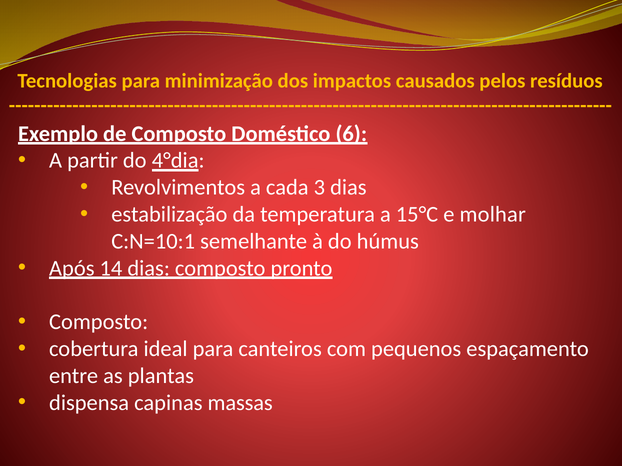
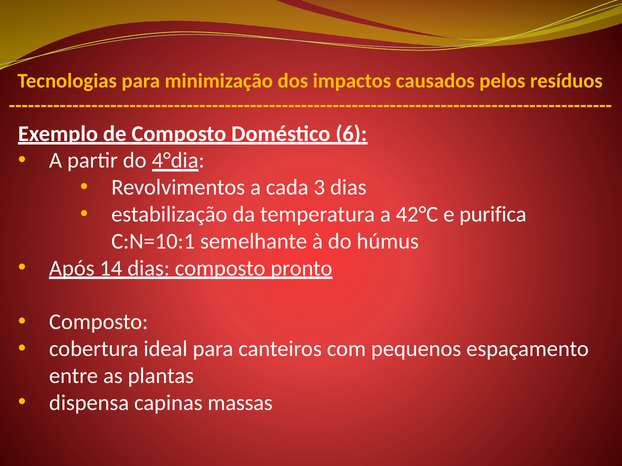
15°C: 15°C -> 42°C
molhar: molhar -> purifica
